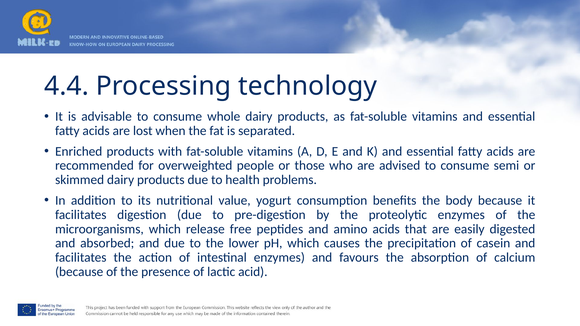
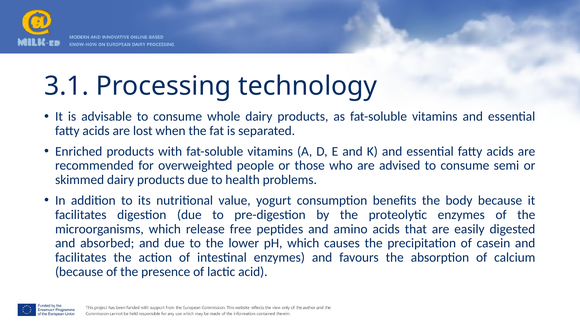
4.4: 4.4 -> 3.1
